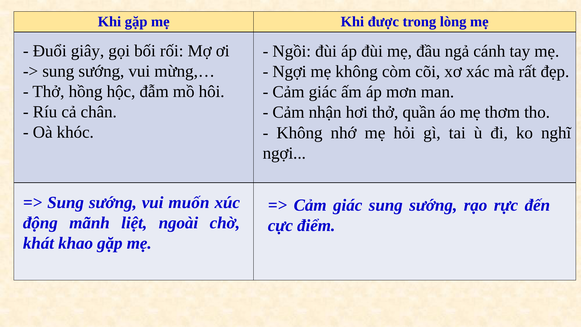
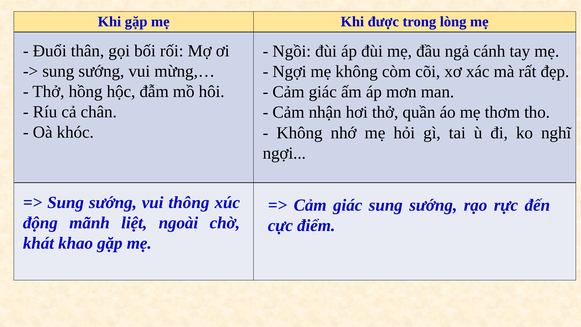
giây: giây -> thân
muốn: muốn -> thông
